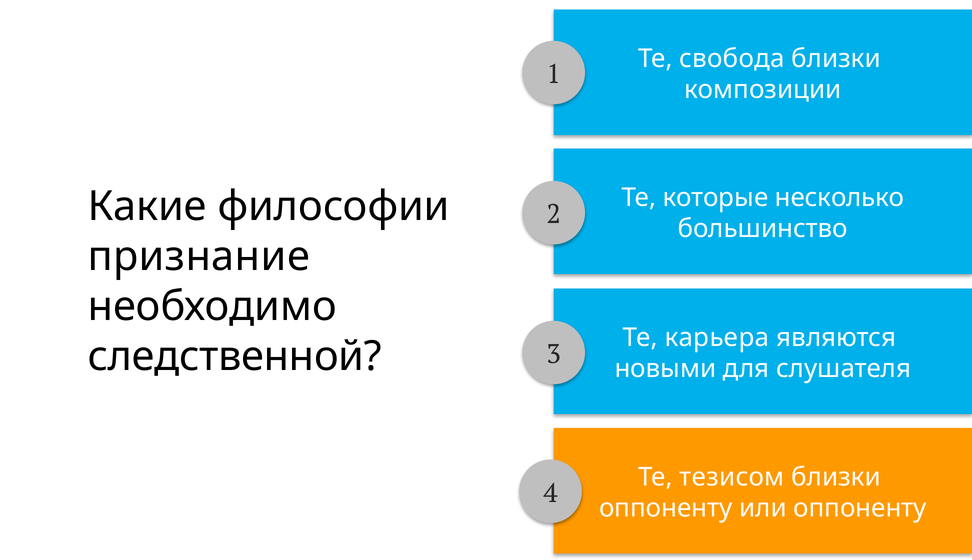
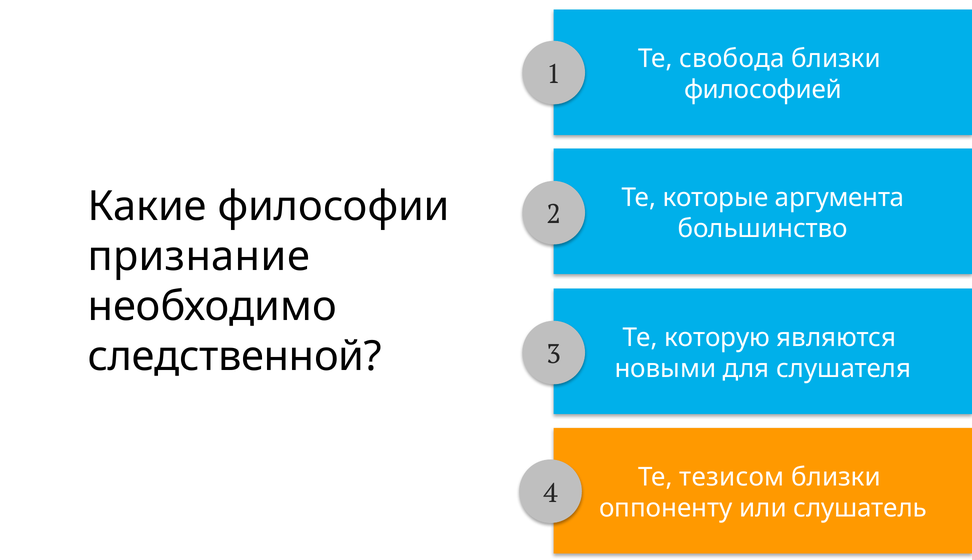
композиции: композиции -> философией
несколько: несколько -> аргумента
карьера: карьера -> которую
или оппоненту: оппоненту -> слушатель
